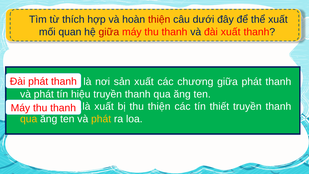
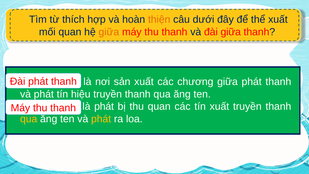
thiện at (159, 19) colour: red -> orange
giữa at (109, 32) colour: red -> orange
đài xuất: xuất -> giữa
xuất at (104, 106): xuất -> phát
thu thiện: thiện -> quan
tín thiết: thiết -> xuất
